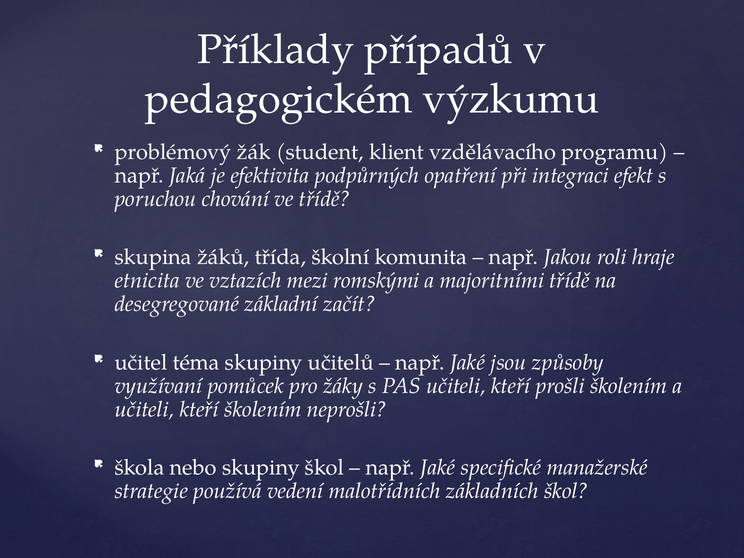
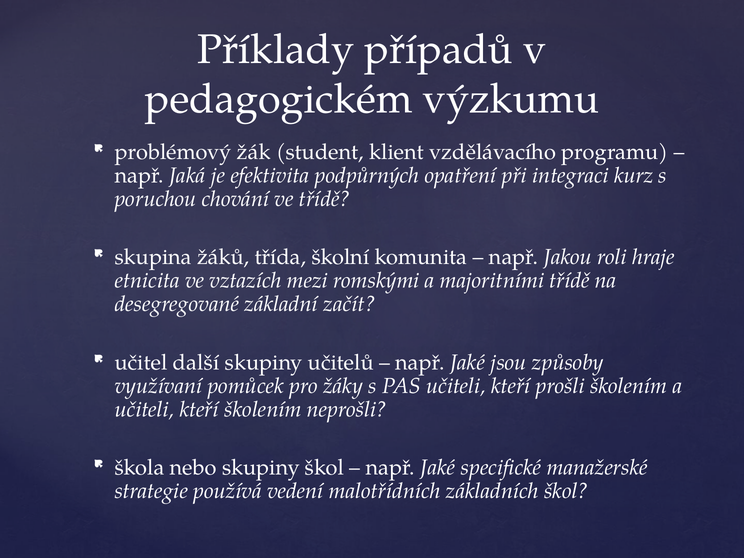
efekt: efekt -> kurz
téma: téma -> další
